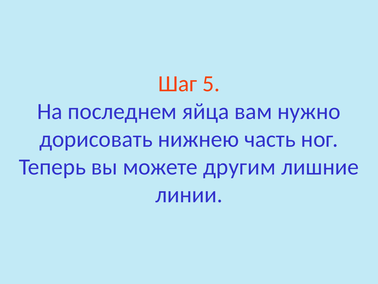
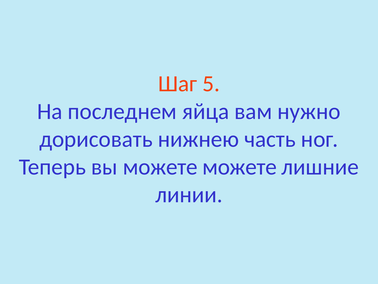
можете другим: другим -> можете
